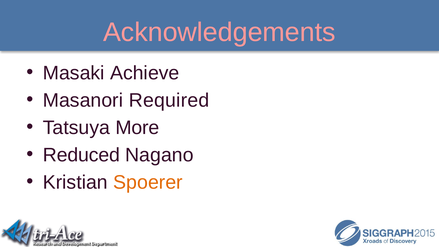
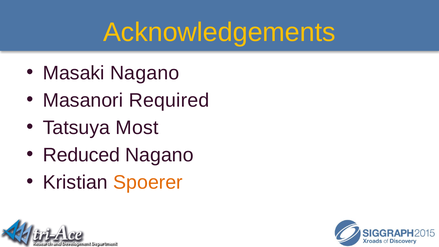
Acknowledgements colour: pink -> yellow
Masaki Achieve: Achieve -> Nagano
More: More -> Most
